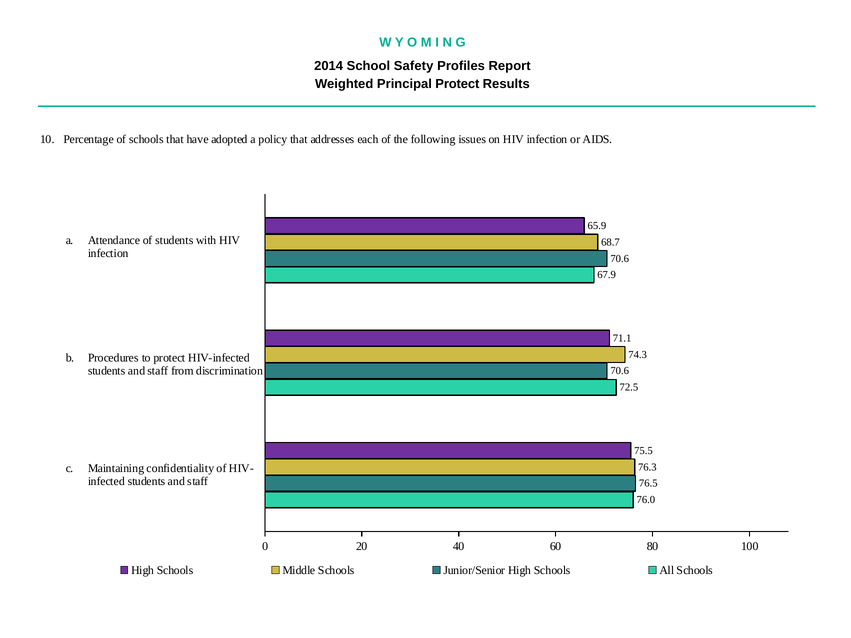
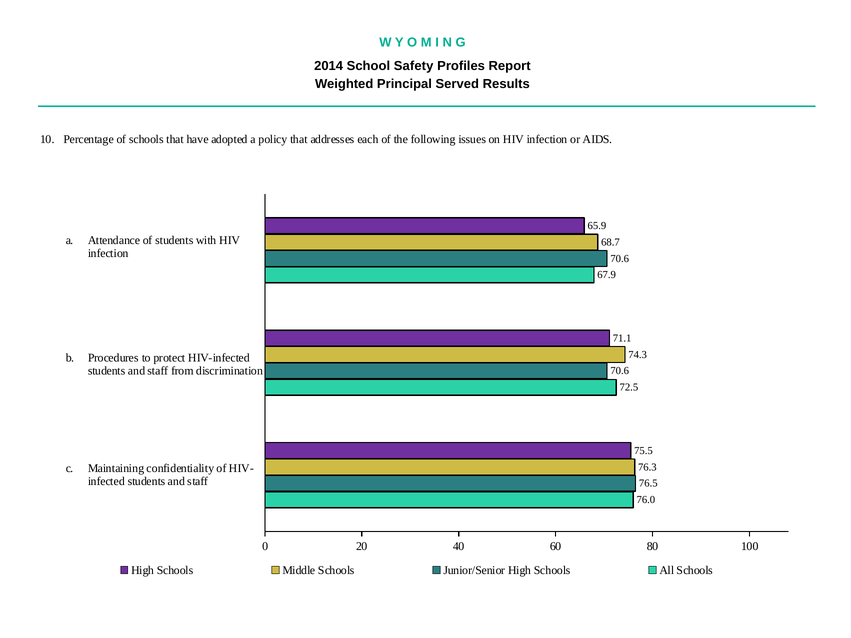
Principal Protect: Protect -> Served
